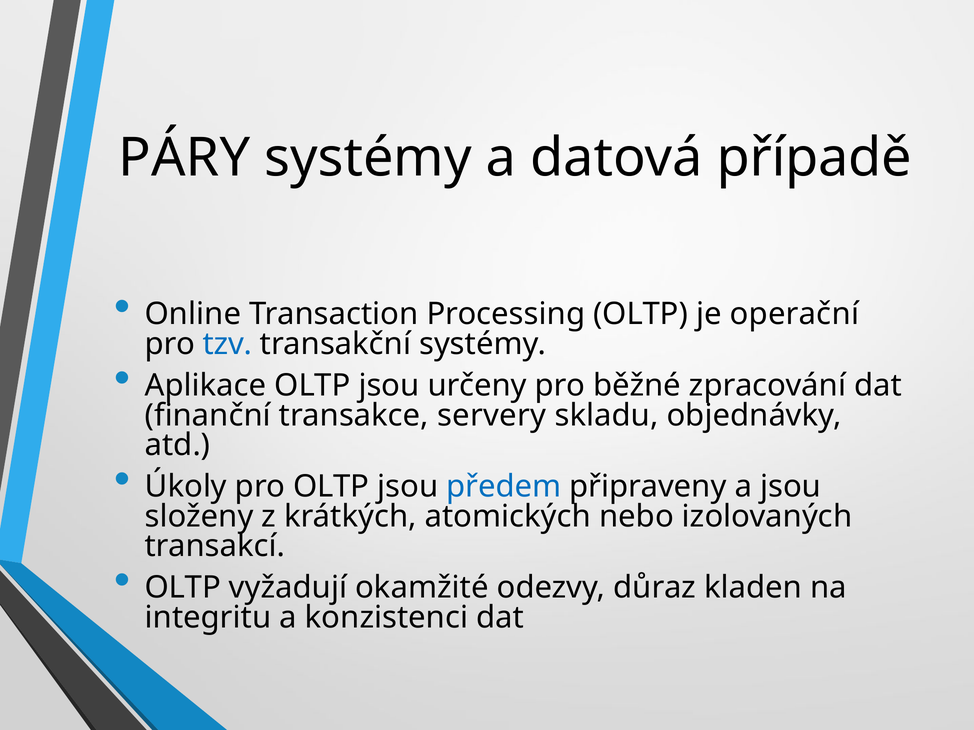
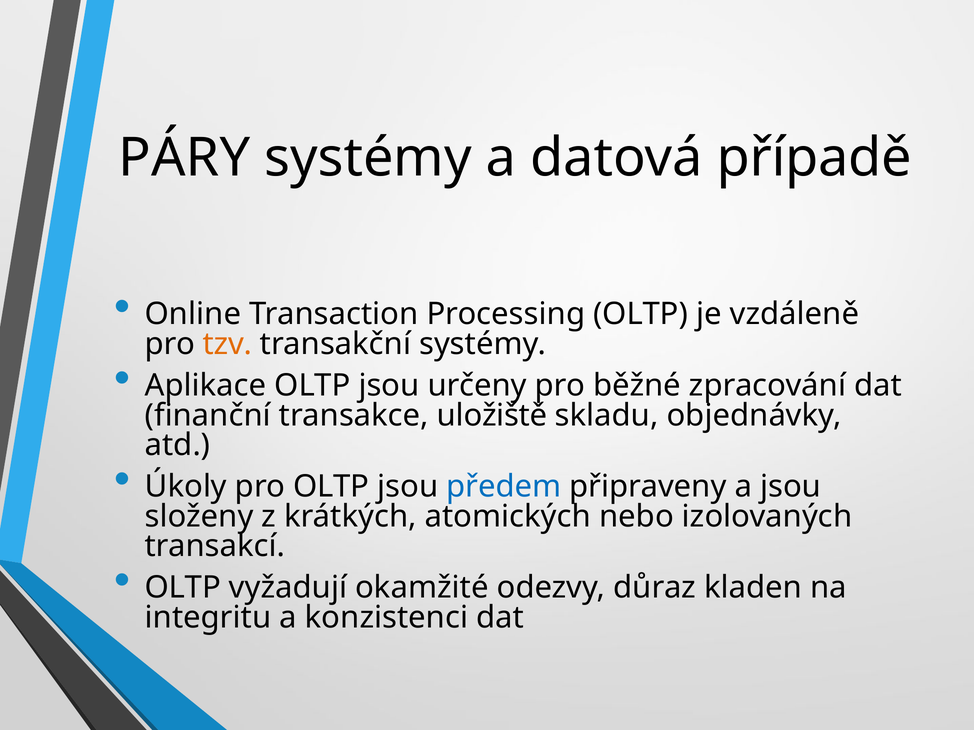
operační: operační -> vzdáleně
tzv colour: blue -> orange
servery: servery -> uložiště
